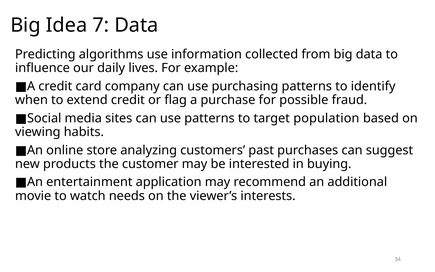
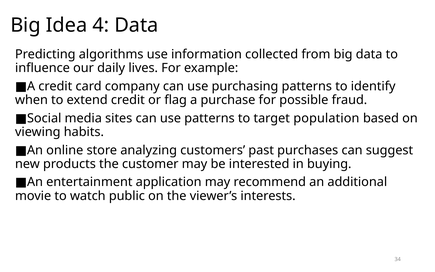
7: 7 -> 4
needs: needs -> public
